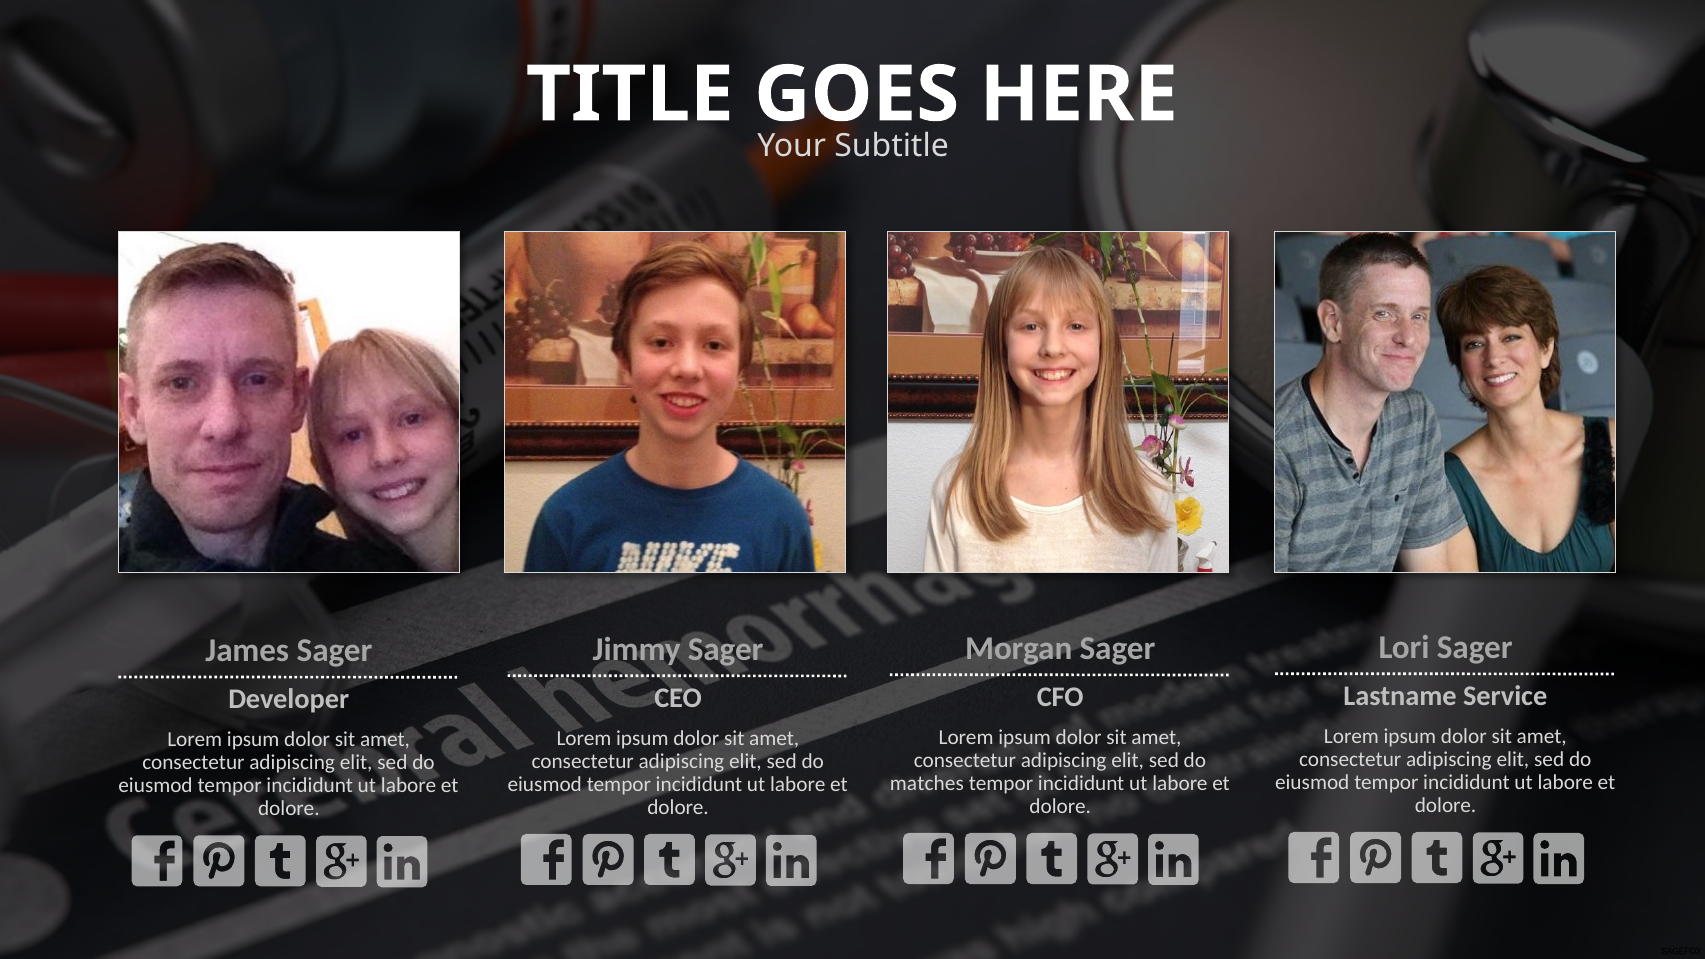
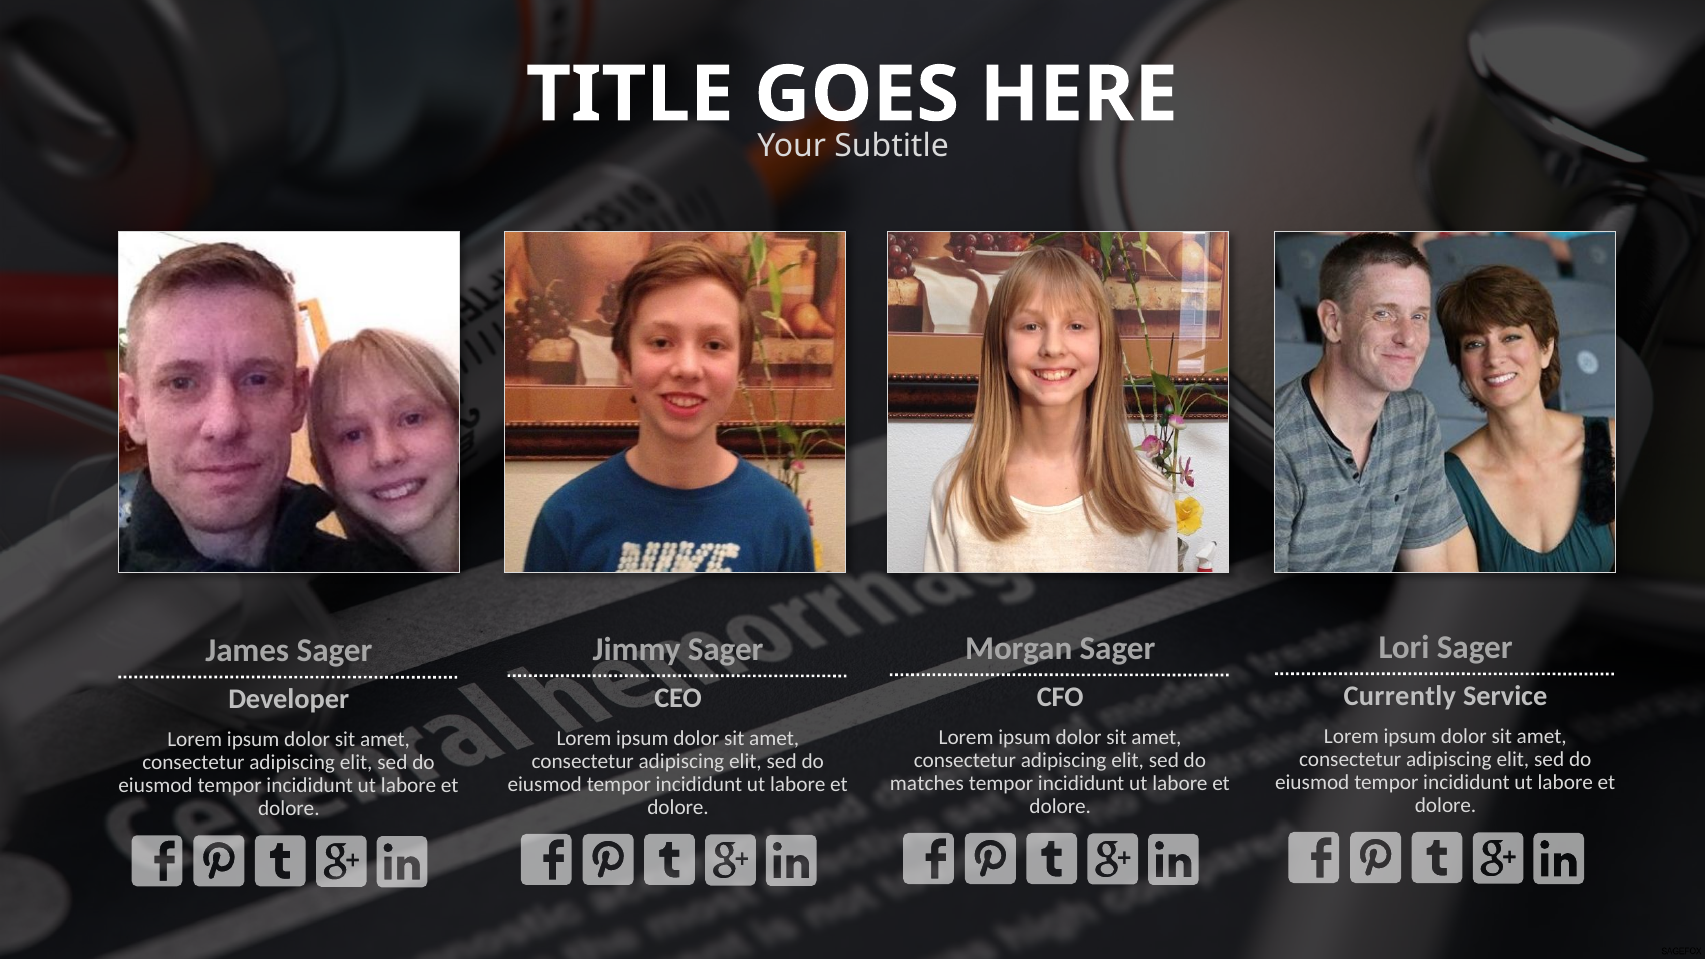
Lastname: Lastname -> Currently
